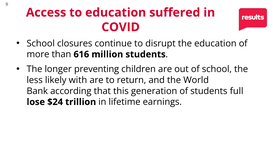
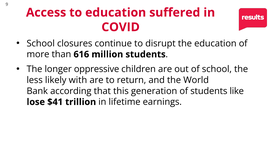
preventing: preventing -> oppressive
full: full -> like
$24: $24 -> $41
